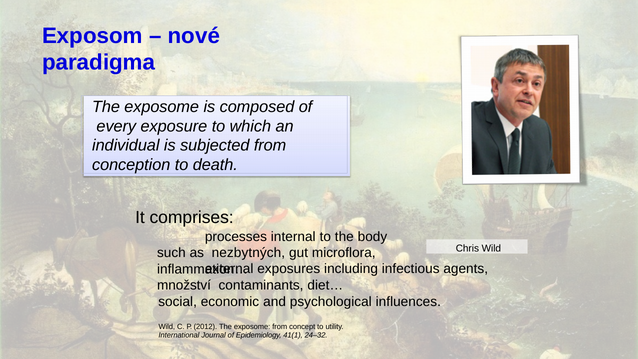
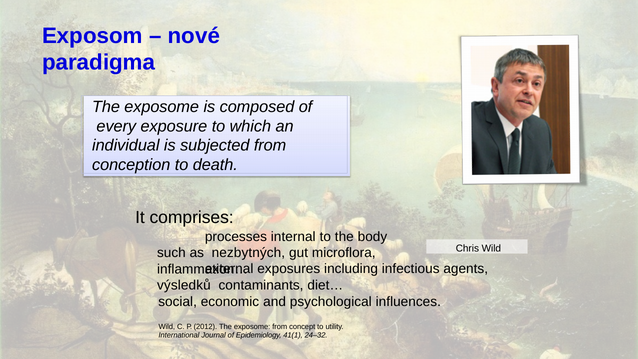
množství: množství -> výsledků
